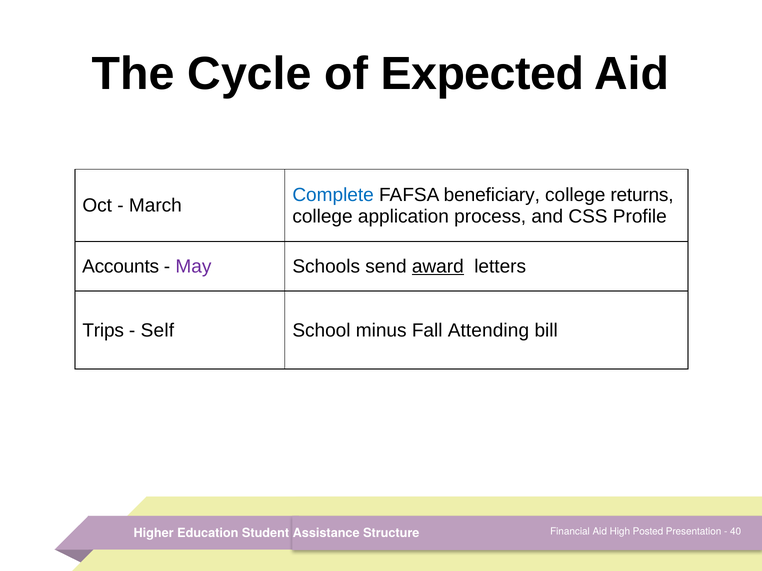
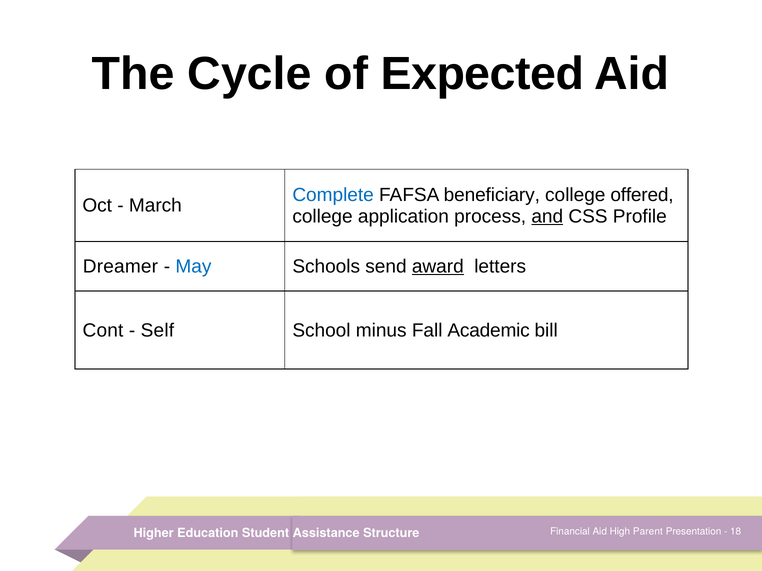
returns: returns -> offered
and underline: none -> present
Accounts: Accounts -> Dreamer
May colour: purple -> blue
Trips: Trips -> Cont
Attending: Attending -> Academic
Posted: Posted -> Parent
40: 40 -> 18
